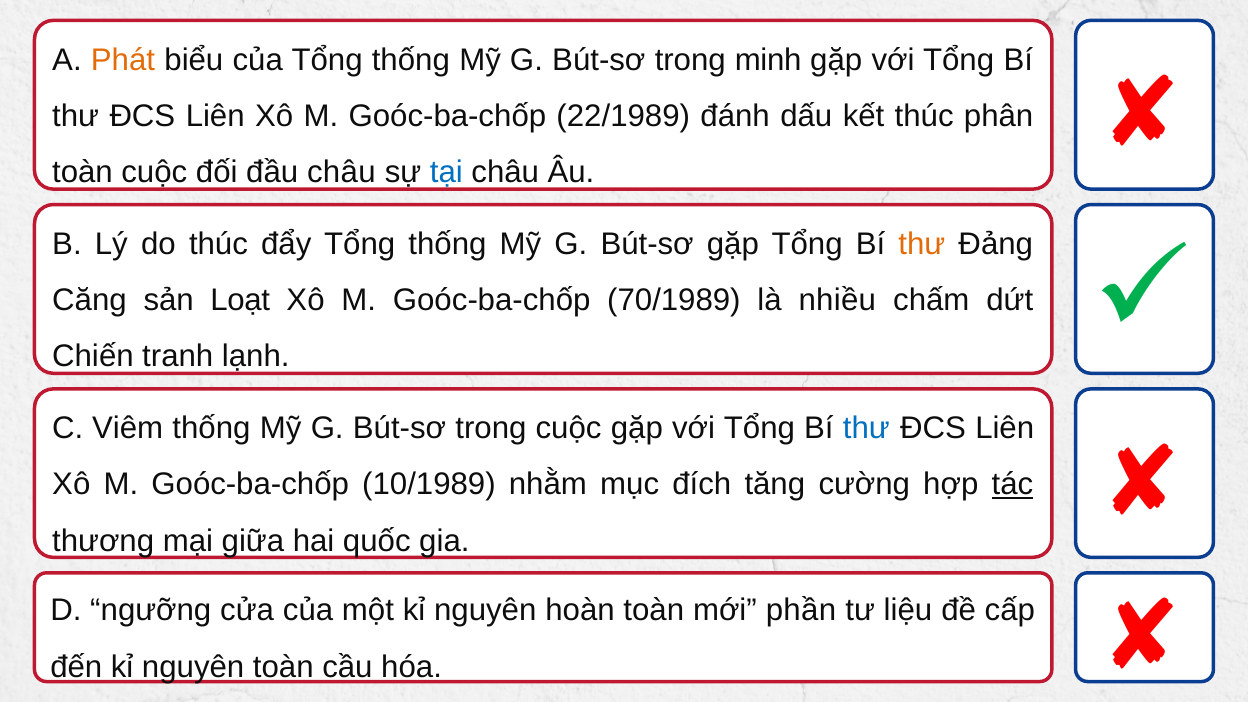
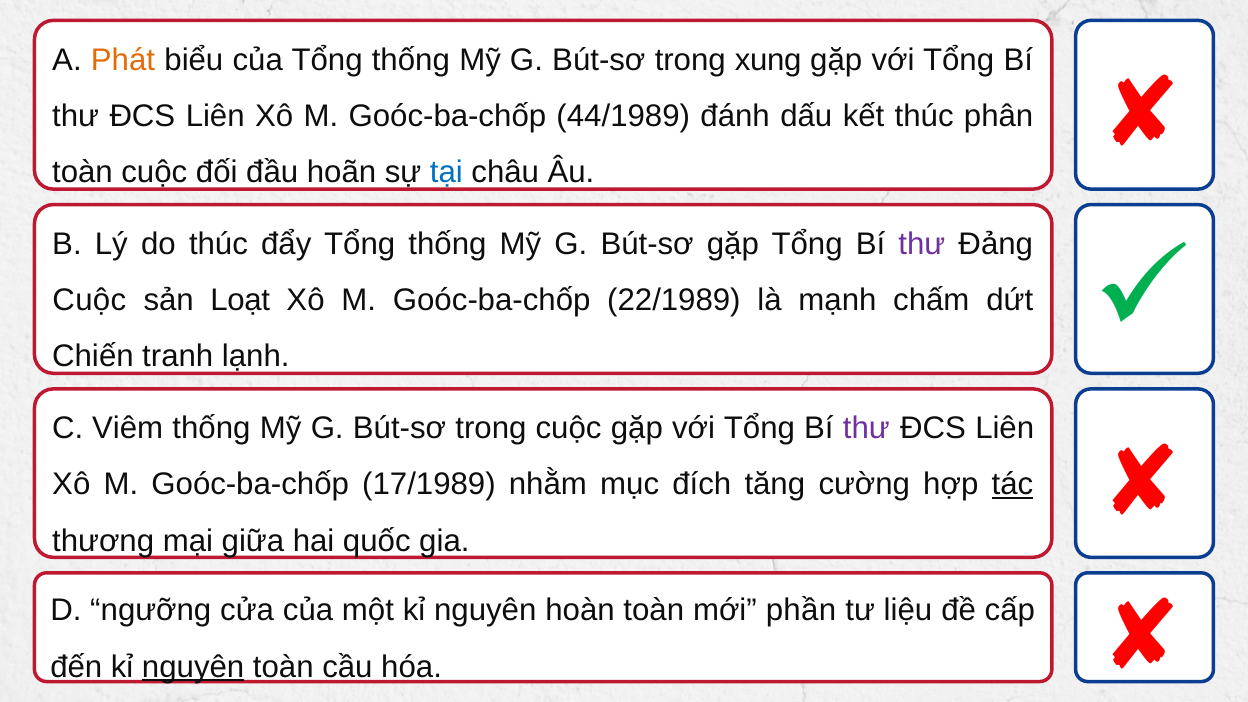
minh: minh -> xung
22/1989: 22/1989 -> 44/1989
đầu châu: châu -> hoãn
thư at (922, 244) colour: orange -> purple
Căng at (89, 300): Căng -> Cuộc
70/1989: 70/1989 -> 22/1989
nhiều: nhiều -> mạnh
thư at (866, 428) colour: blue -> purple
10/1989: 10/1989 -> 17/1989
nguyên at (193, 667) underline: none -> present
